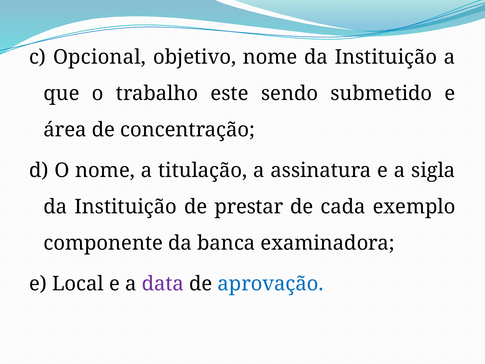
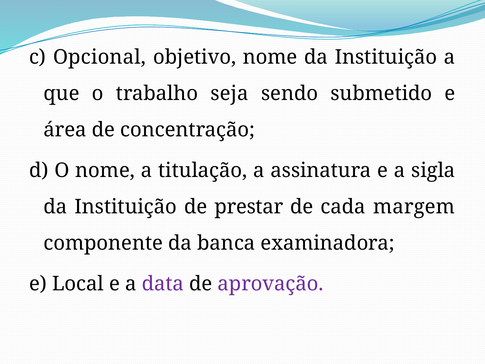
este: este -> seja
exemplo: exemplo -> margem
aprovação colour: blue -> purple
